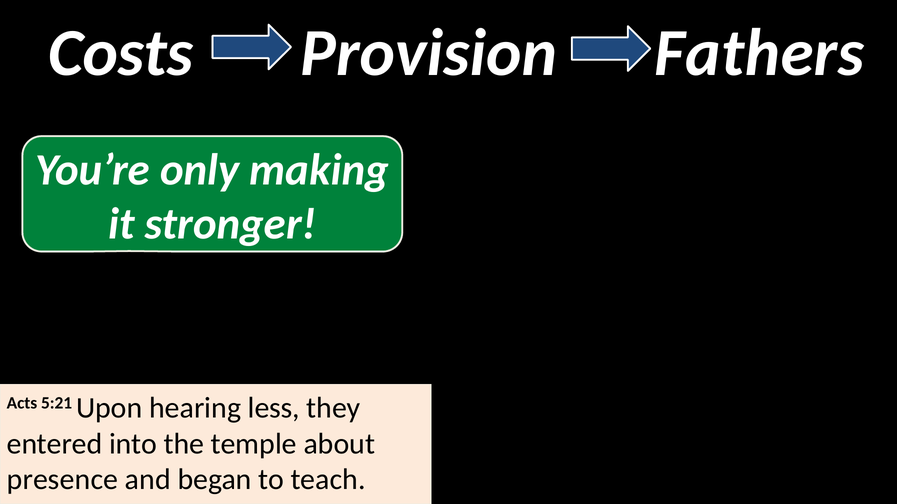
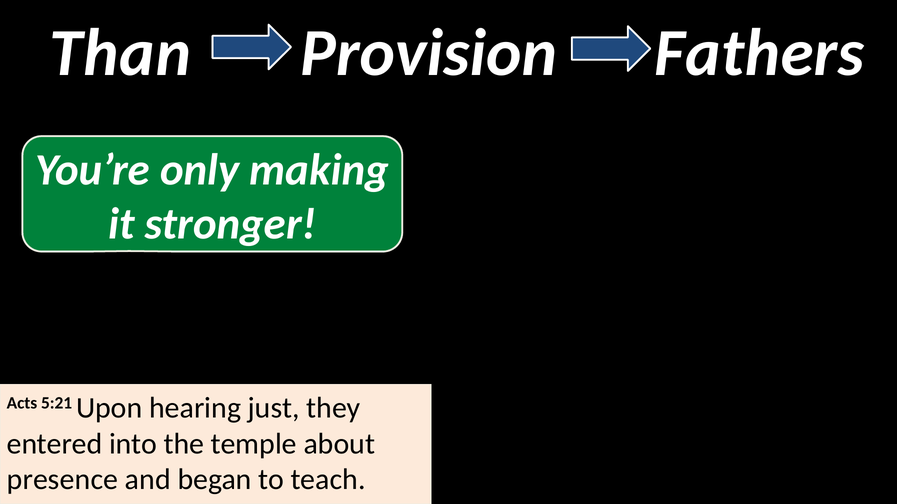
Costs: Costs -> Than
less: less -> just
